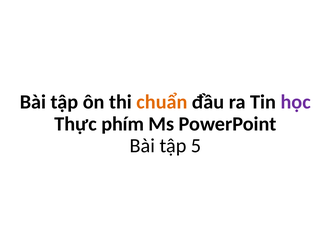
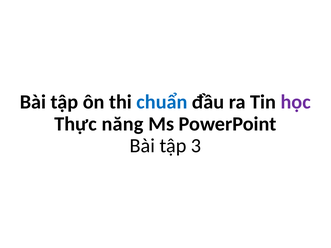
chuẩn colour: orange -> blue
phím: phím -> năng
5: 5 -> 3
